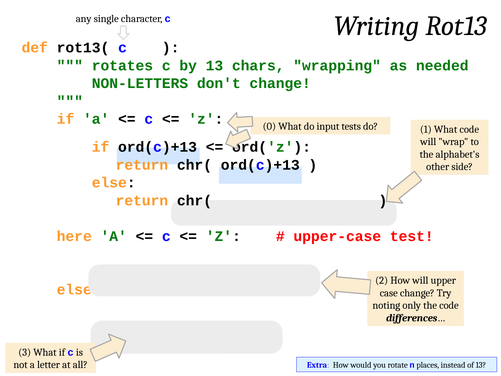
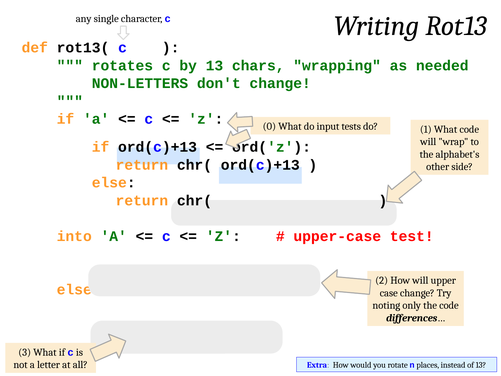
here: here -> into
